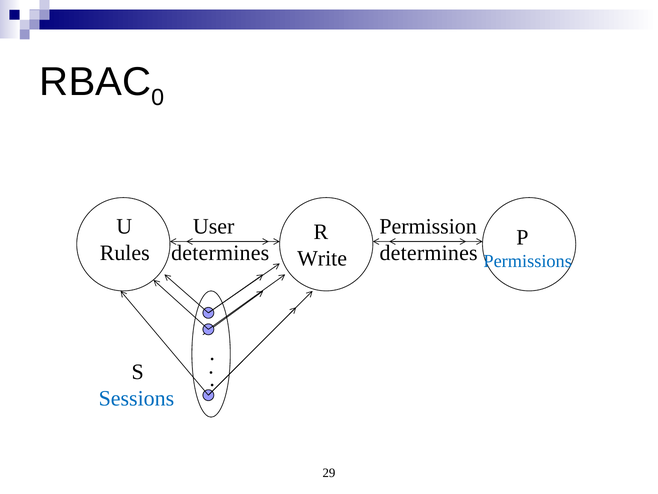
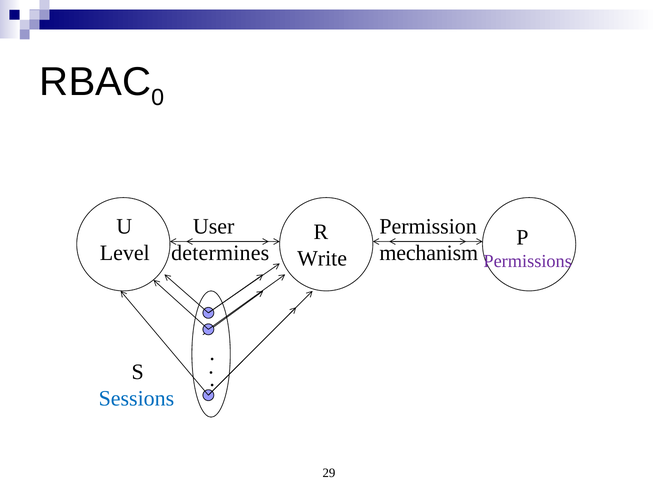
Rules: Rules -> Level
determines at (429, 253): determines -> mechanism
Permissions colour: blue -> purple
